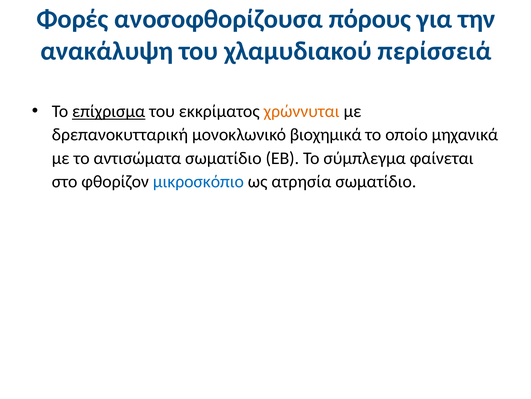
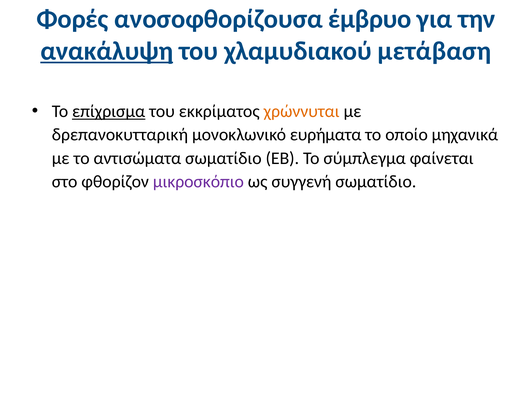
πόρους: πόρους -> έμβρυο
ανακάλυψη underline: none -> present
περίσσειά: περίσσειά -> μετάβαση
βιοχημικά: βιοχημικά -> ευρήματα
μικροσκόπιο colour: blue -> purple
ατρησία: ατρησία -> συγγενή
